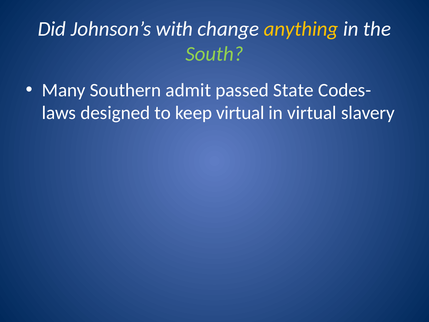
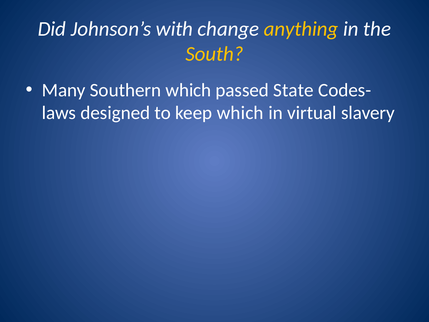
South colour: light green -> yellow
Southern admit: admit -> which
keep virtual: virtual -> which
